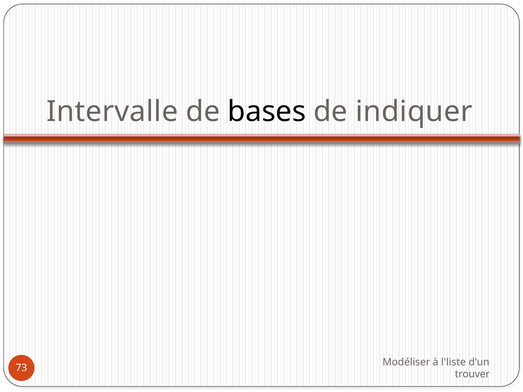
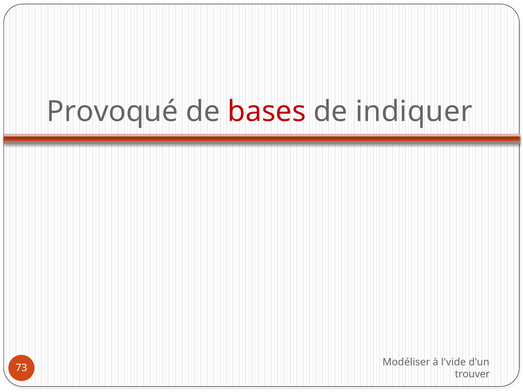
Intervalle: Intervalle -> Provoqué
bases colour: black -> red
l'liste: l'liste -> l'vide
